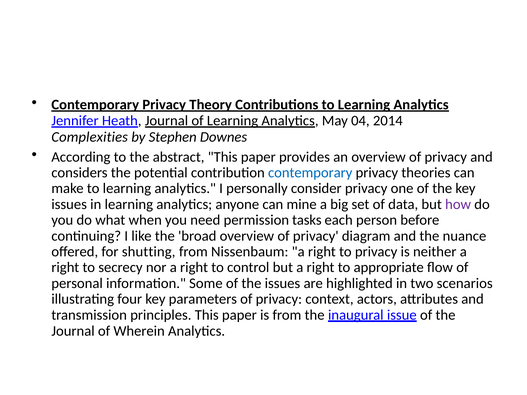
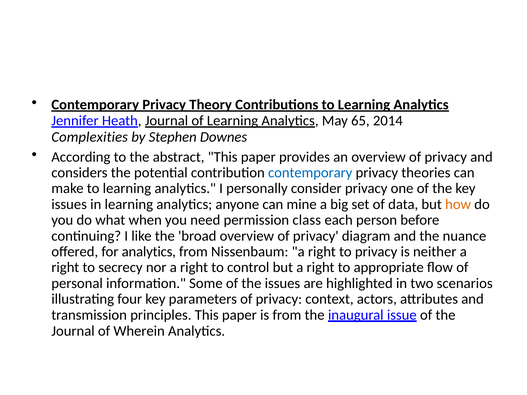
04: 04 -> 65
how colour: purple -> orange
tasks: tasks -> class
for shutting: shutting -> analytics
